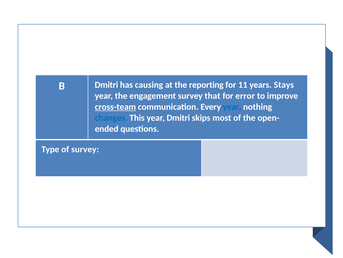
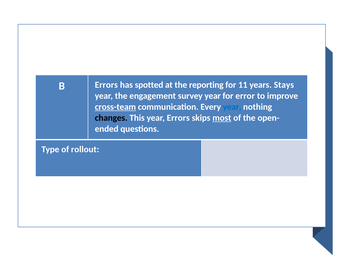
B Dmitri: Dmitri -> Errors
causing: causing -> spotted
survey that: that -> year
changes colour: blue -> black
year Dmitri: Dmitri -> Errors
most underline: none -> present
of survey: survey -> rollout
